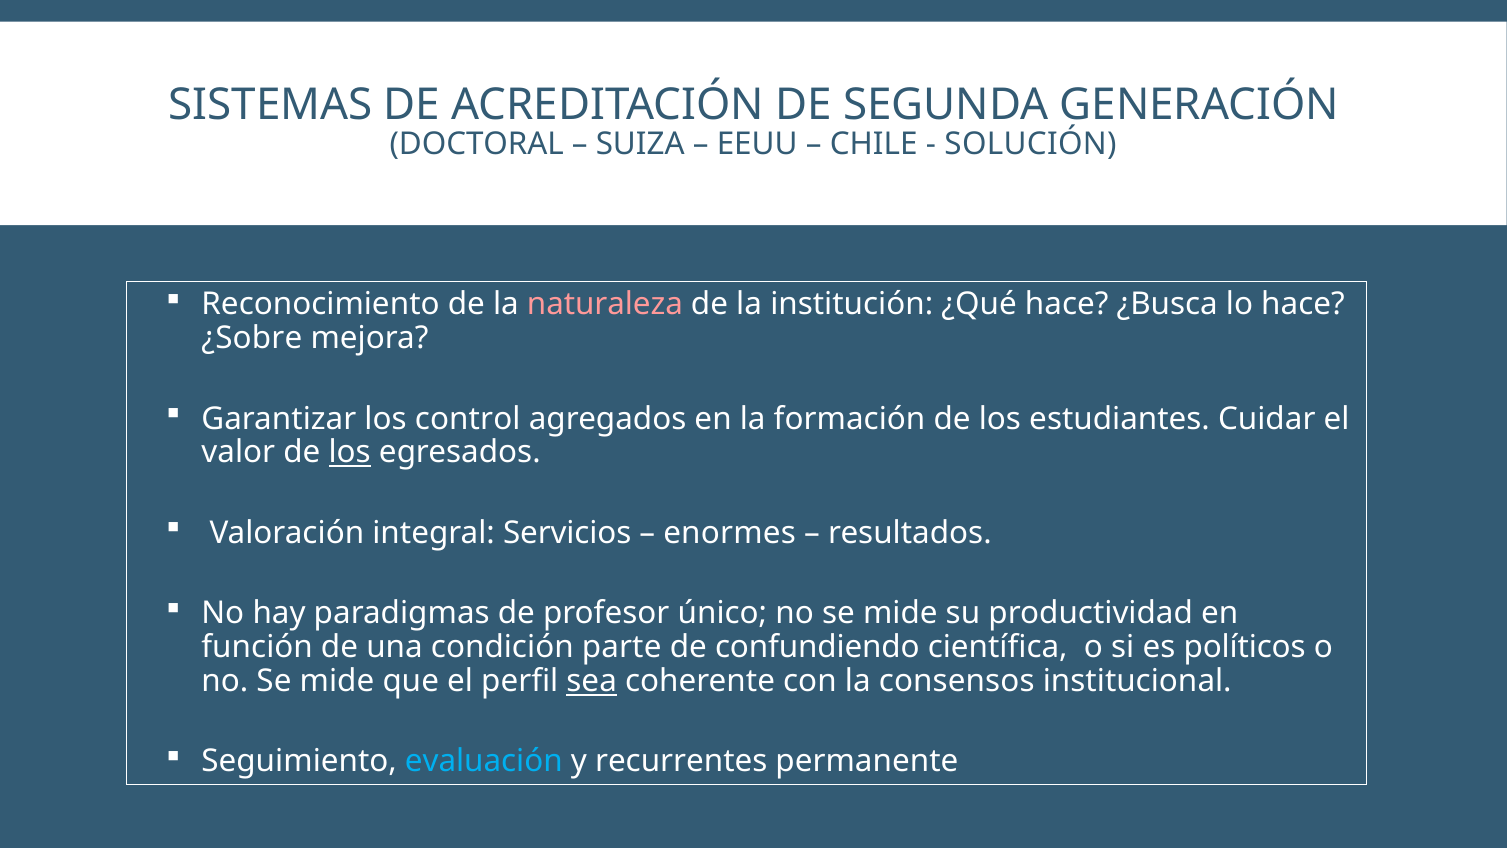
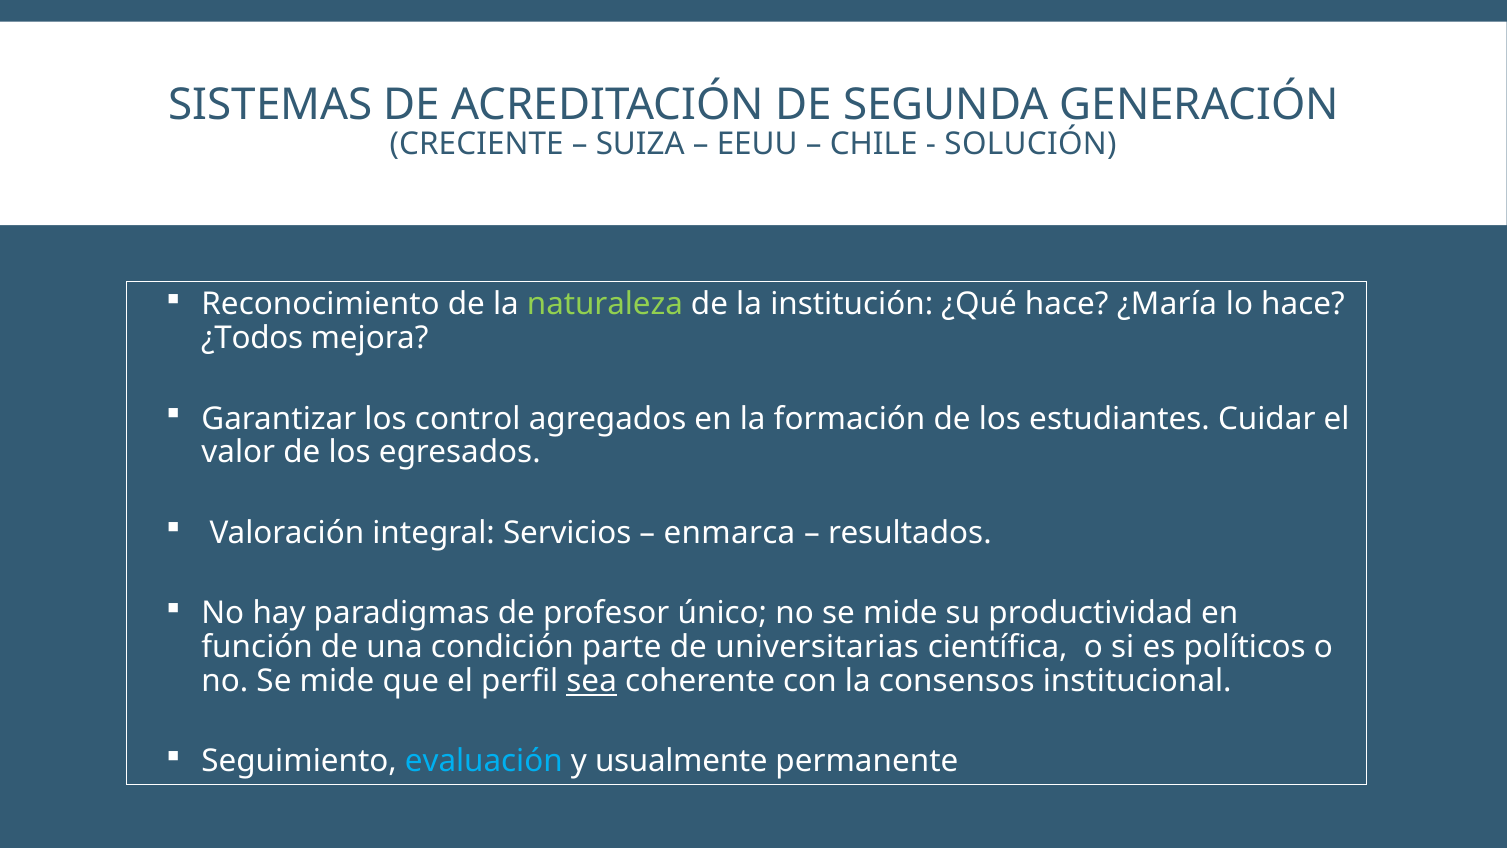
DOCTORAL: DOCTORAL -> CRECIENTE
naturaleza colour: pink -> light green
¿Busca: ¿Busca -> ¿María
¿Sobre: ¿Sobre -> ¿Todos
los at (350, 452) underline: present -> none
enormes: enormes -> enmarca
confundiendo: confundiendo -> universitarias
recurrentes: recurrentes -> usualmente
